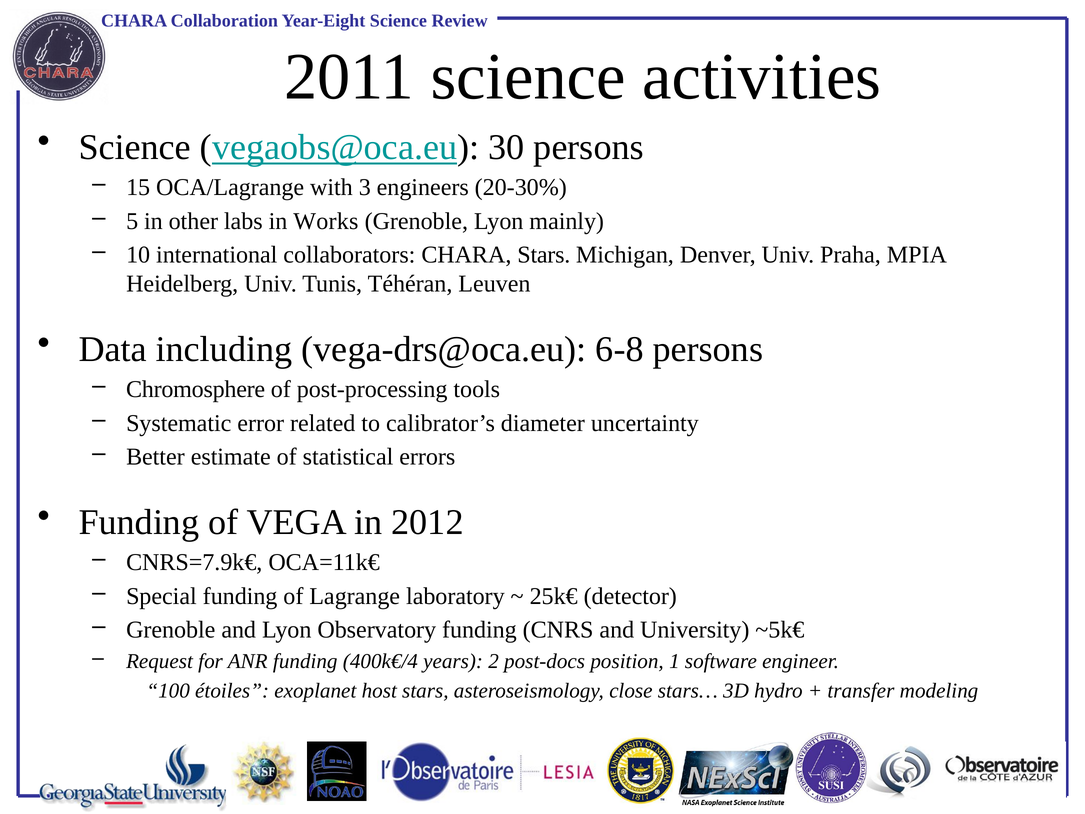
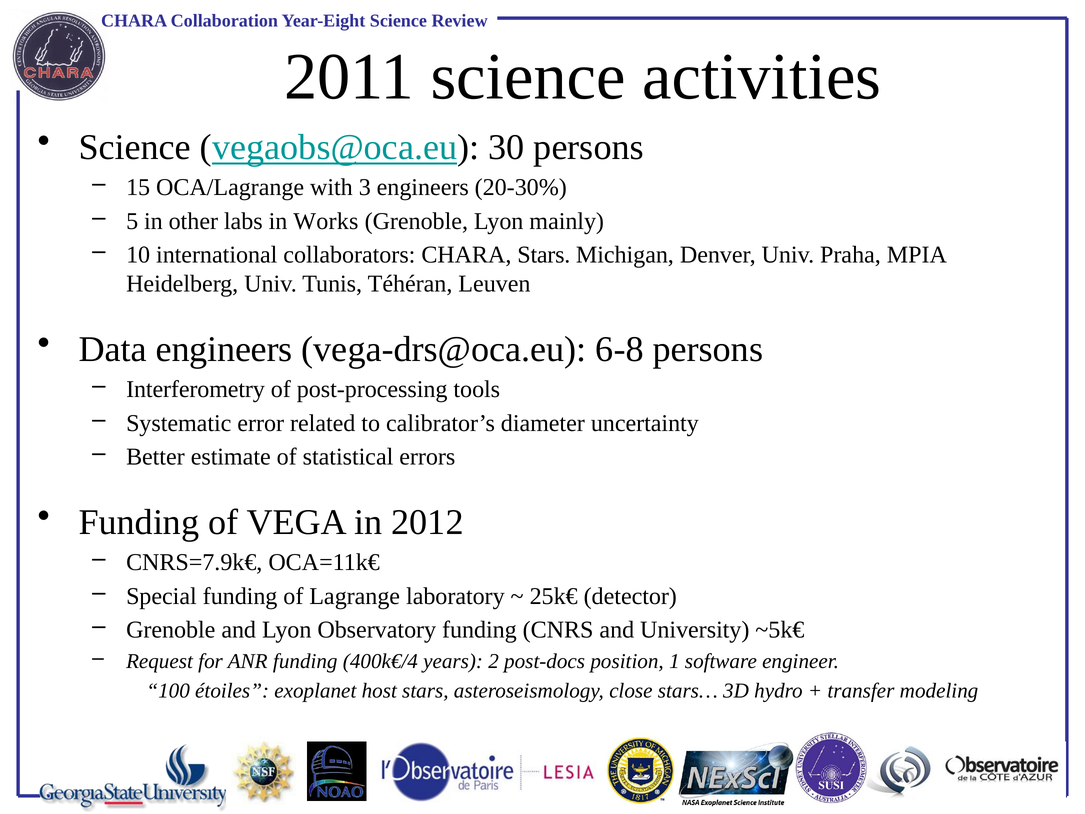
Data including: including -> engineers
Chromosphere: Chromosphere -> Interferometry
